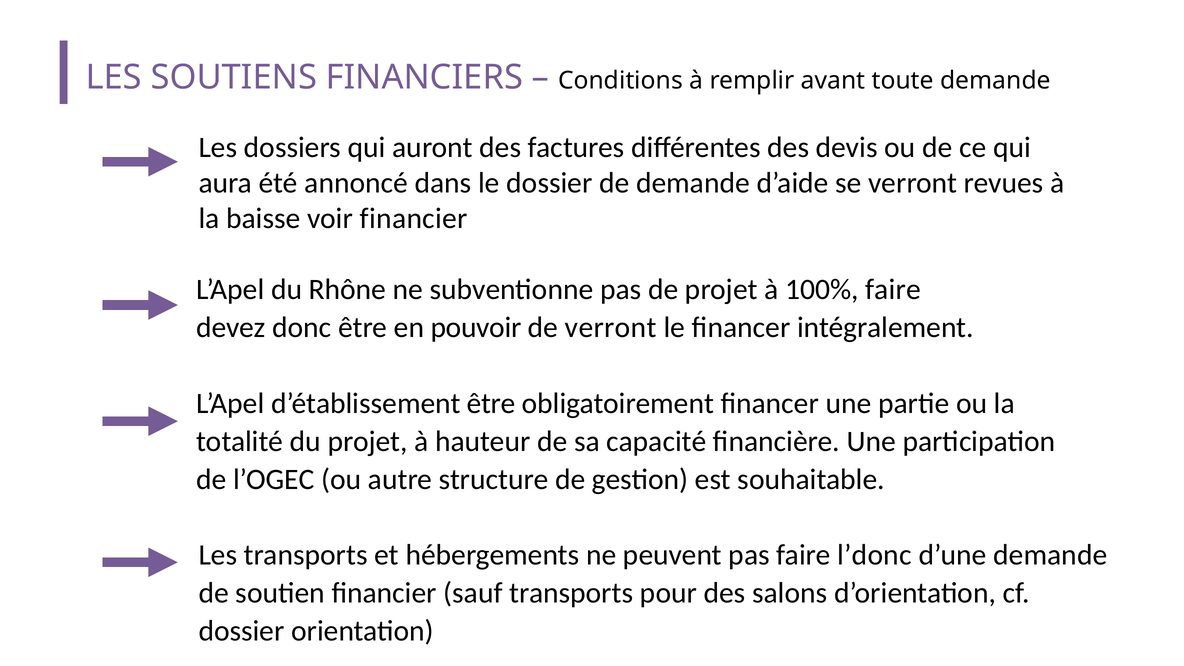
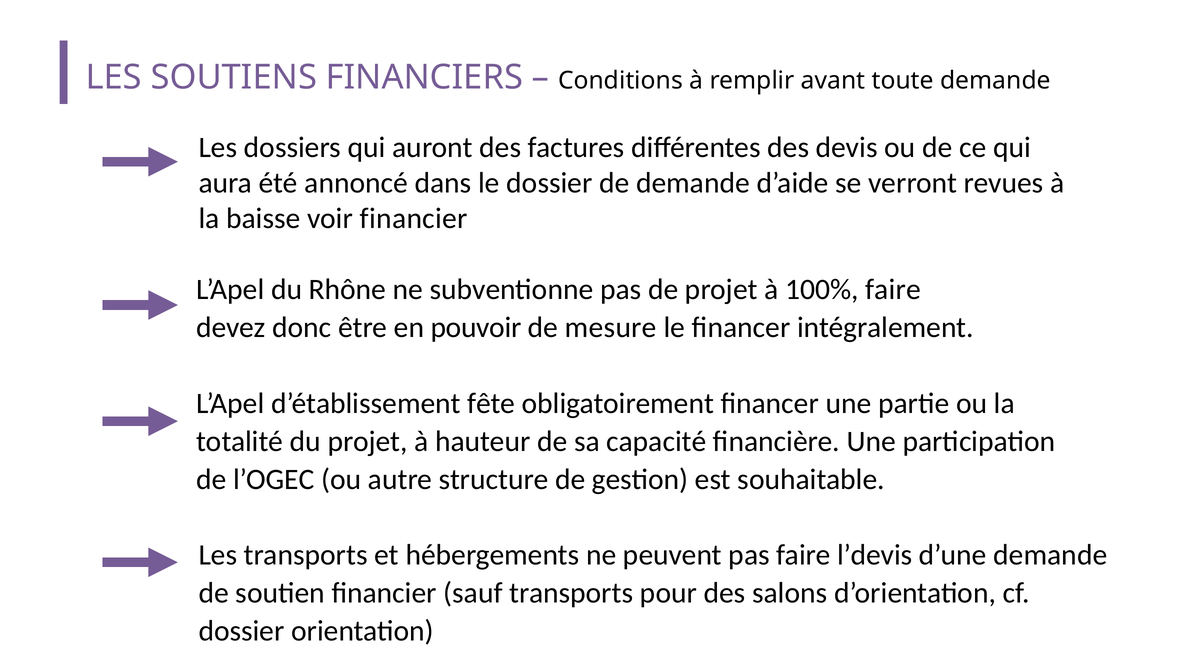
de verront: verront -> mesure
d’établissement être: être -> fête
l’donc: l’donc -> l’devis
